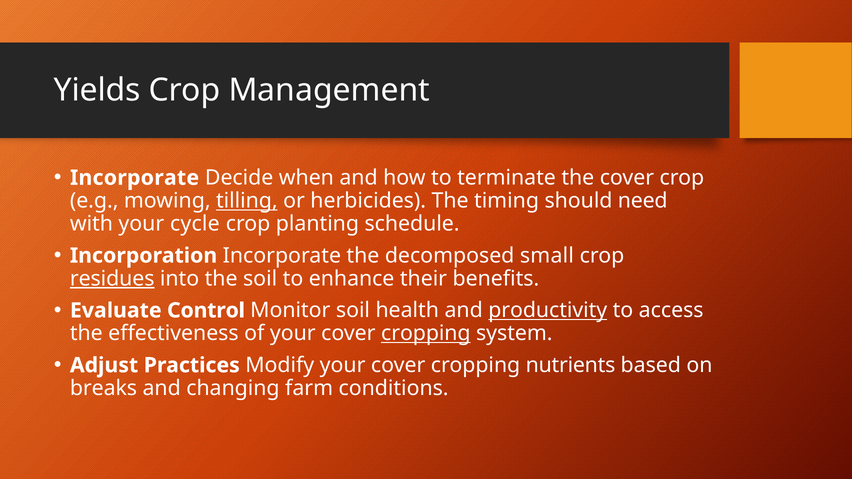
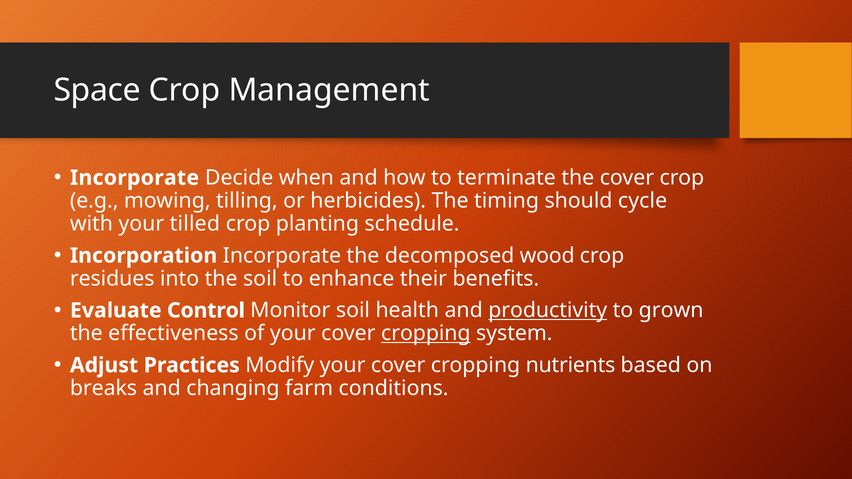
Yields: Yields -> Space
tilling underline: present -> none
need: need -> cycle
cycle: cycle -> tilled
small: small -> wood
residues underline: present -> none
access: access -> grown
